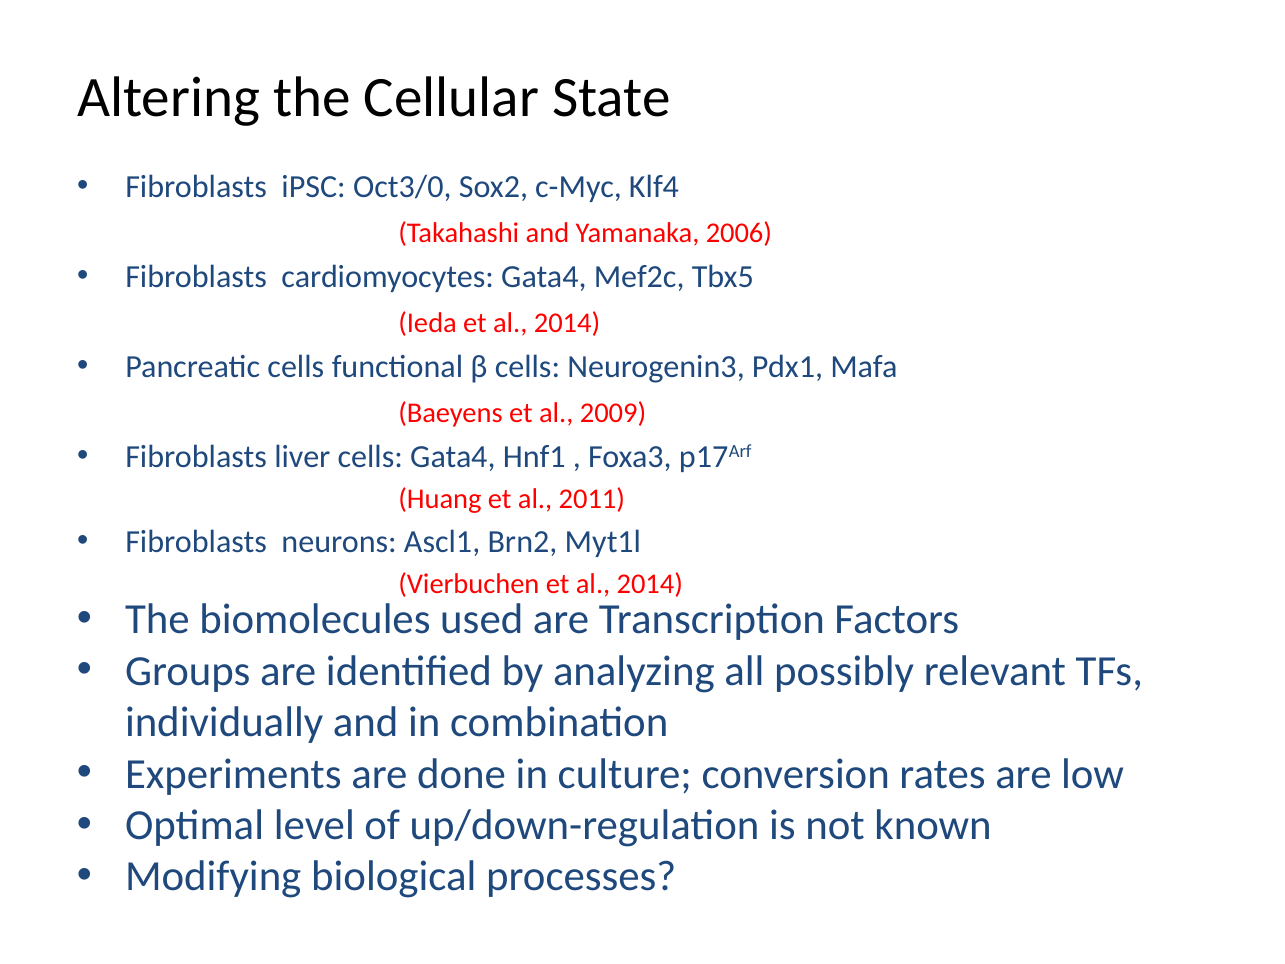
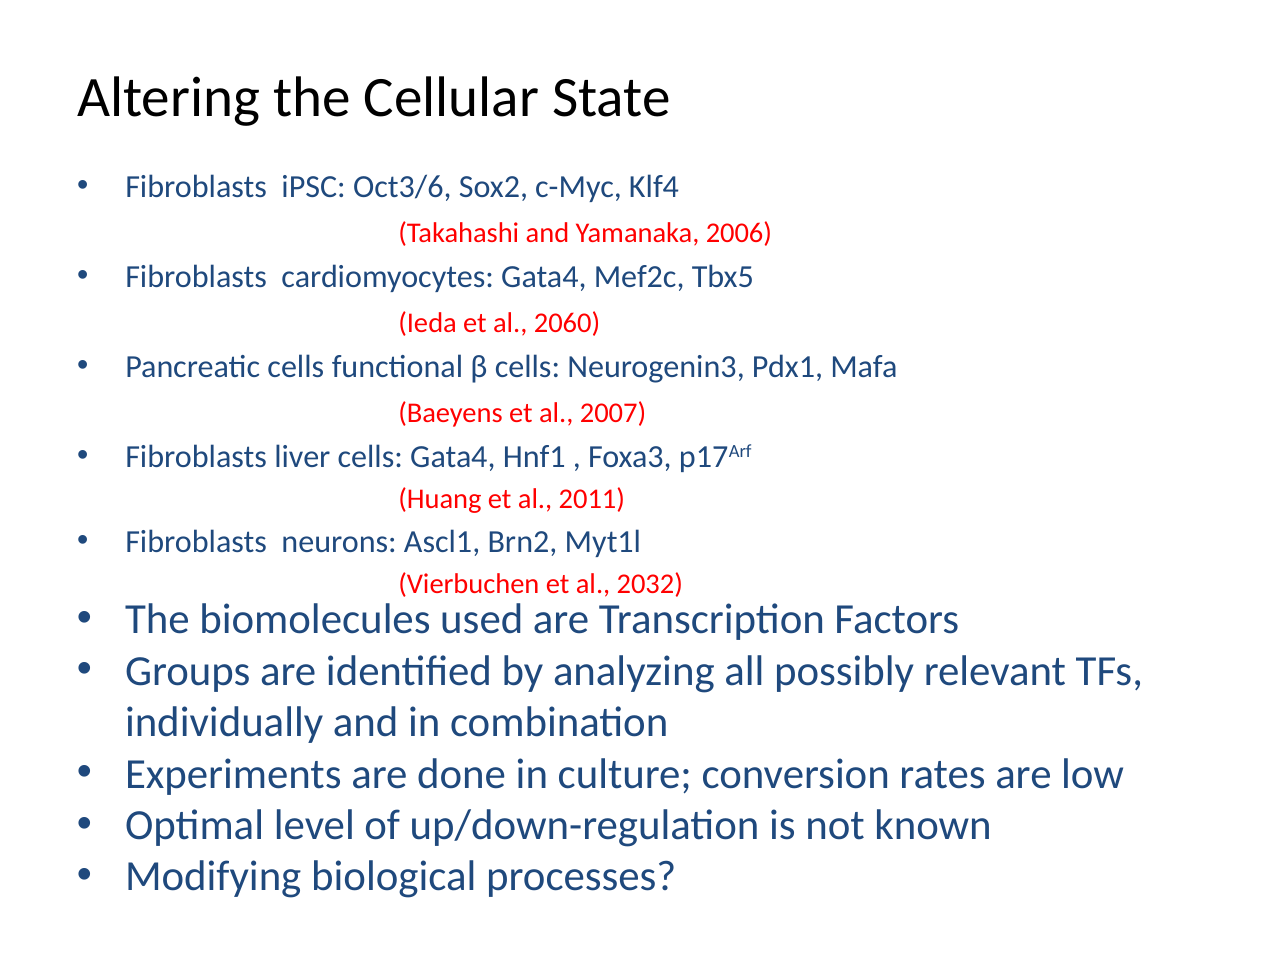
Oct3/0: Oct3/0 -> Oct3/6
Ieda et al 2014: 2014 -> 2060
2009: 2009 -> 2007
Vierbuchen et al 2014: 2014 -> 2032
